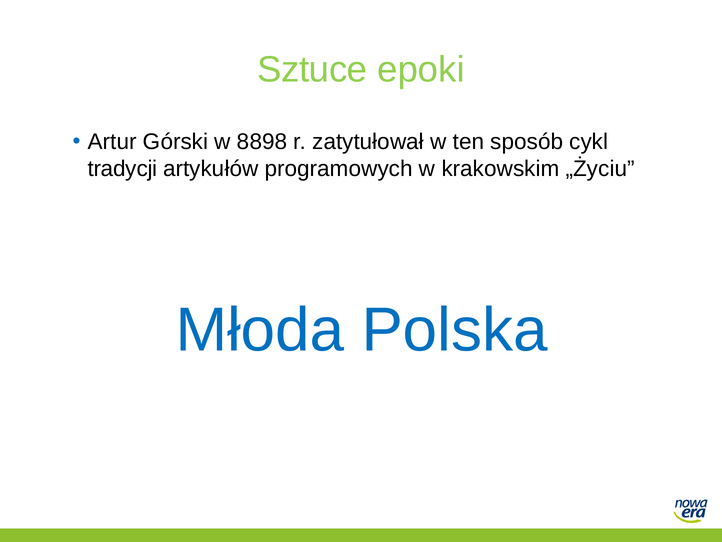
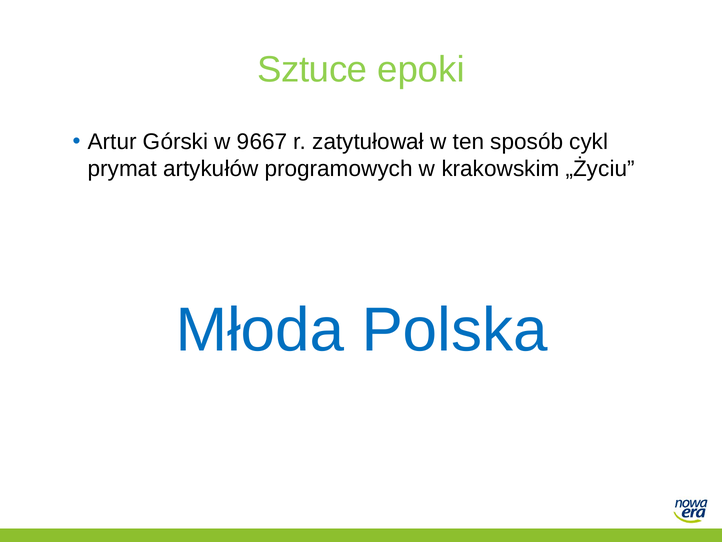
8898: 8898 -> 9667
tradycji: tradycji -> prymat
